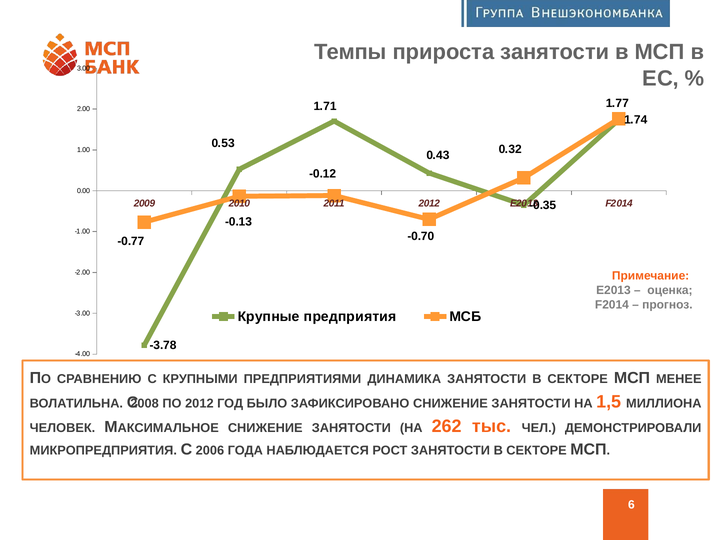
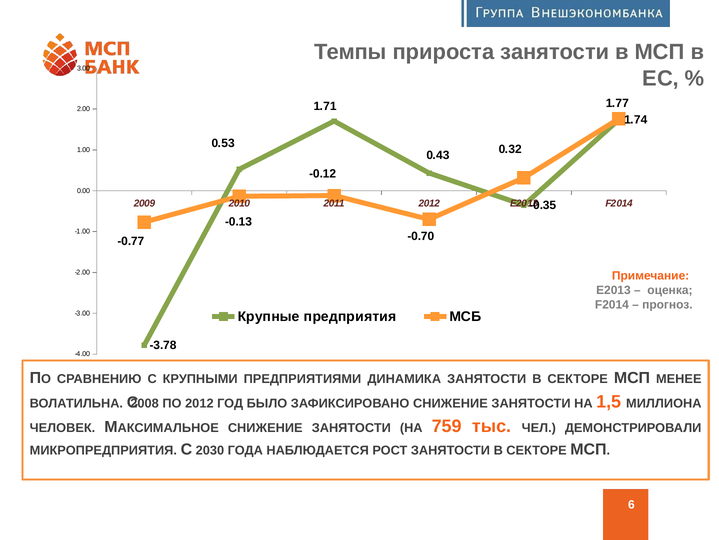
262: 262 -> 759
2006: 2006 -> 2030
